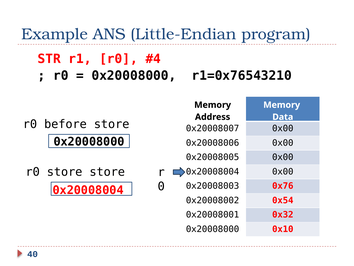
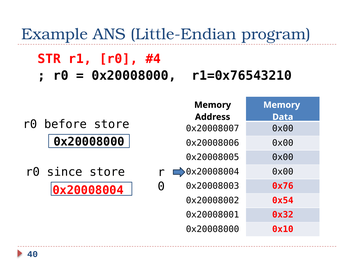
r0 store: store -> since
